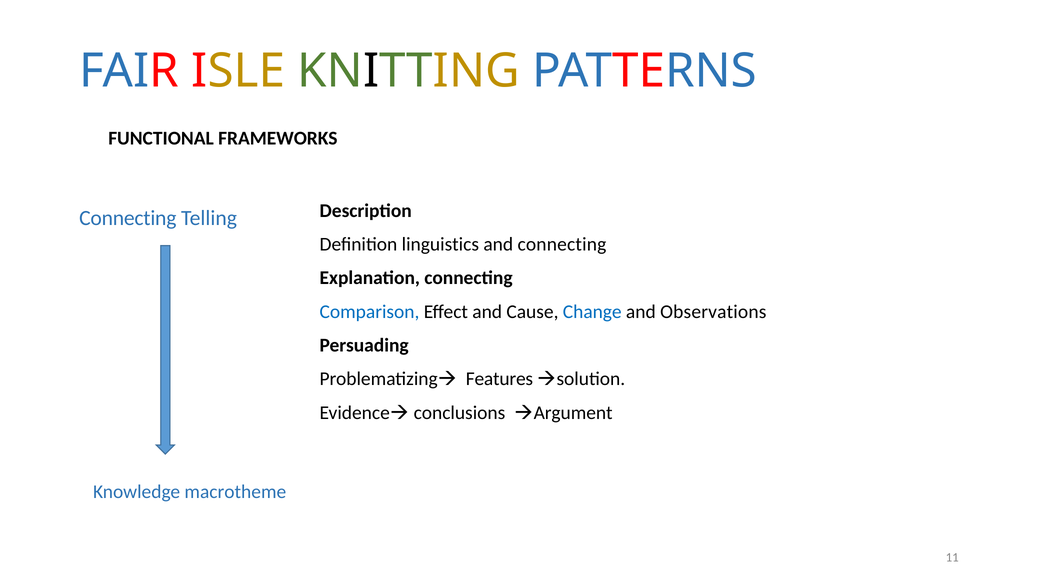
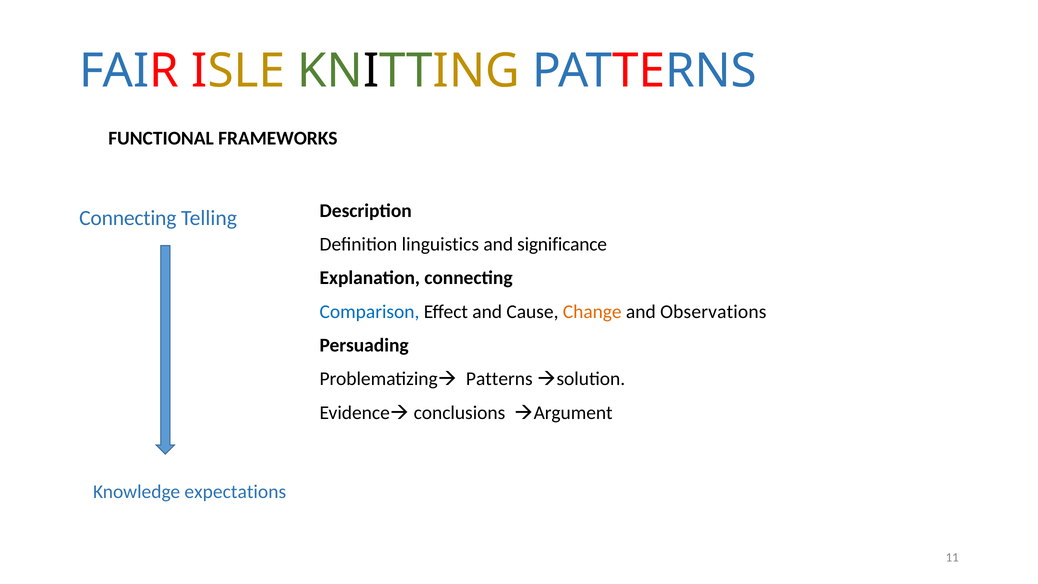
and connecting: connecting -> significance
Change colour: blue -> orange
Problematizing Features: Features -> Patterns
macrotheme: macrotheme -> expectations
